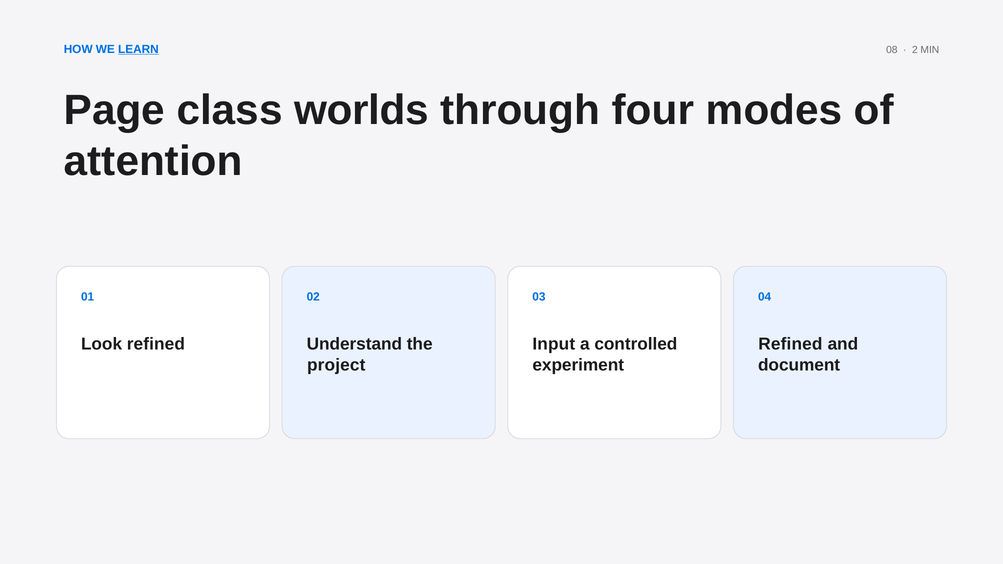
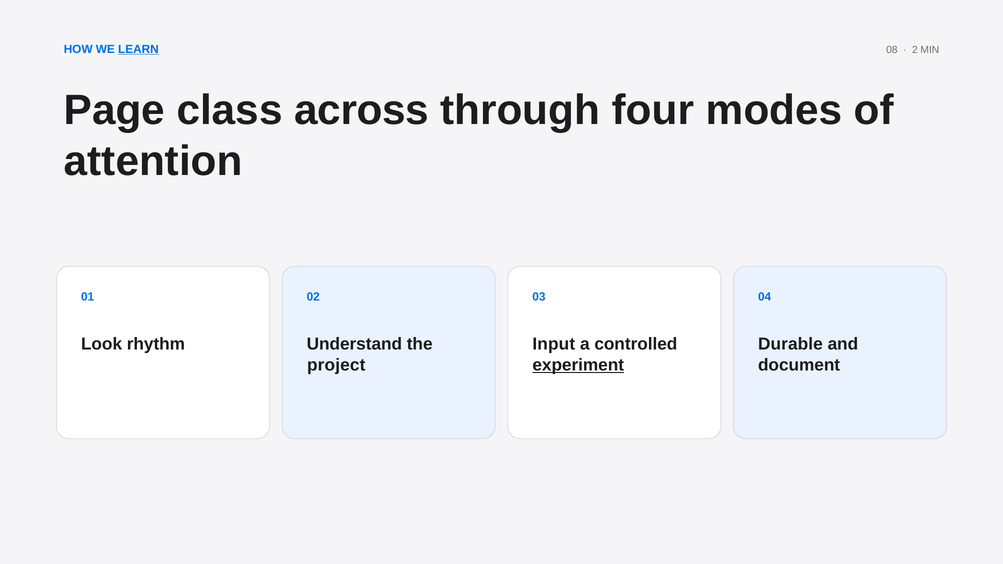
worlds: worlds -> across
Look refined: refined -> rhythm
Refined at (790, 344): Refined -> Durable
experiment underline: none -> present
